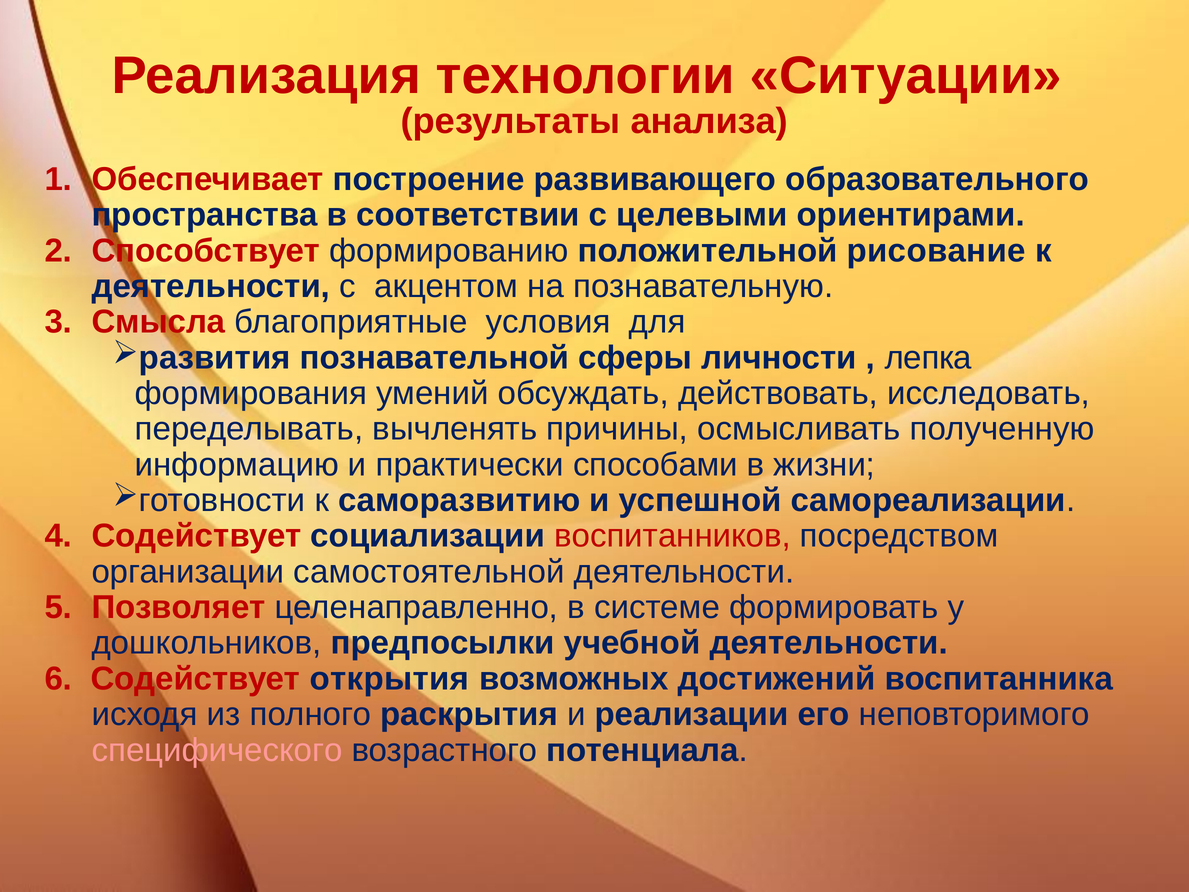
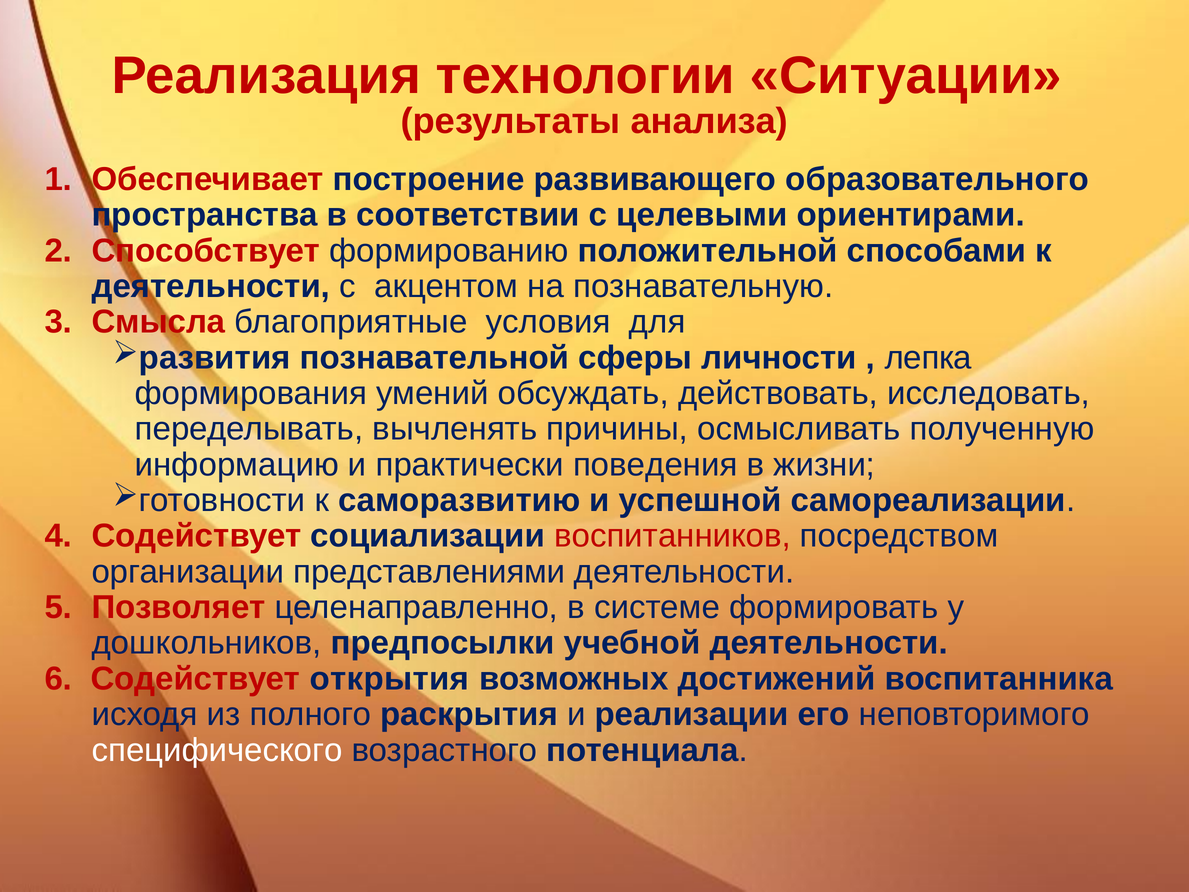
рисование: рисование -> способами
способами: способами -> поведения
самостоятельной: самостоятельной -> представлениями
специфического colour: pink -> white
